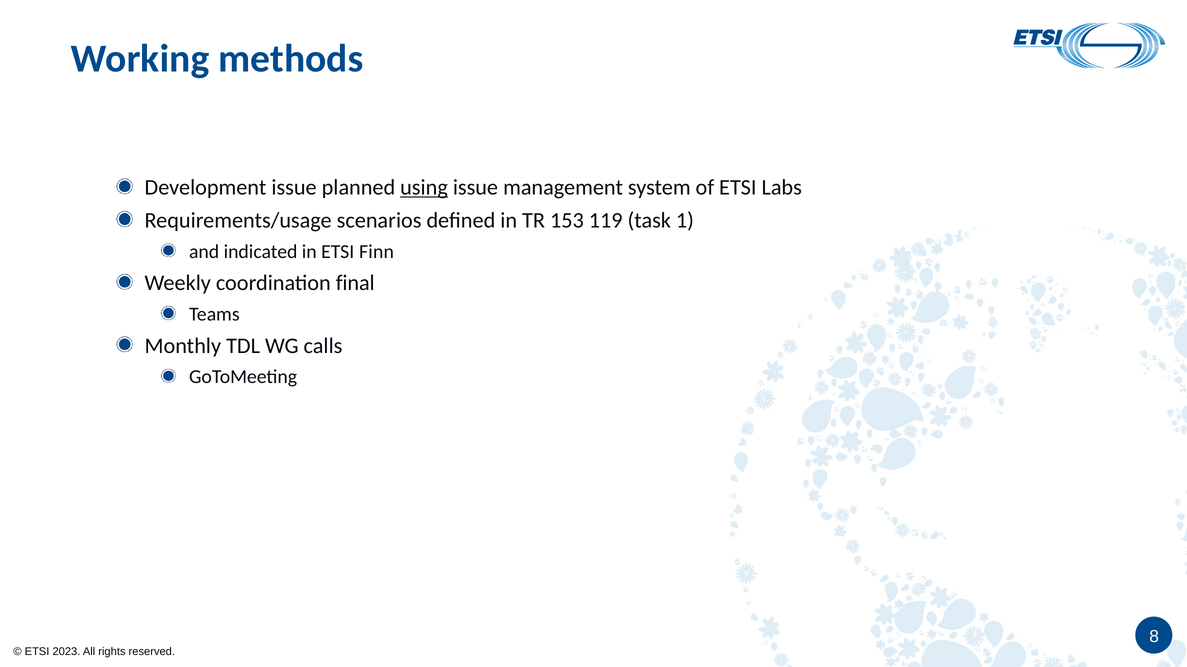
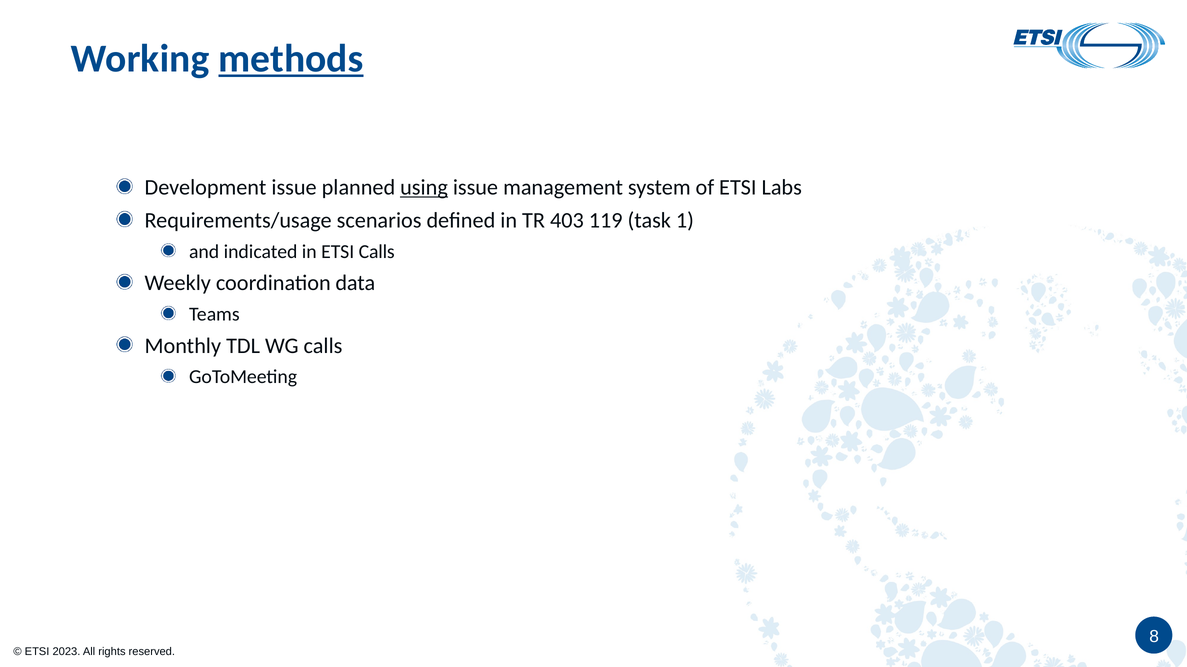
methods underline: none -> present
153: 153 -> 403
ETSI Finn: Finn -> Calls
final: final -> data
